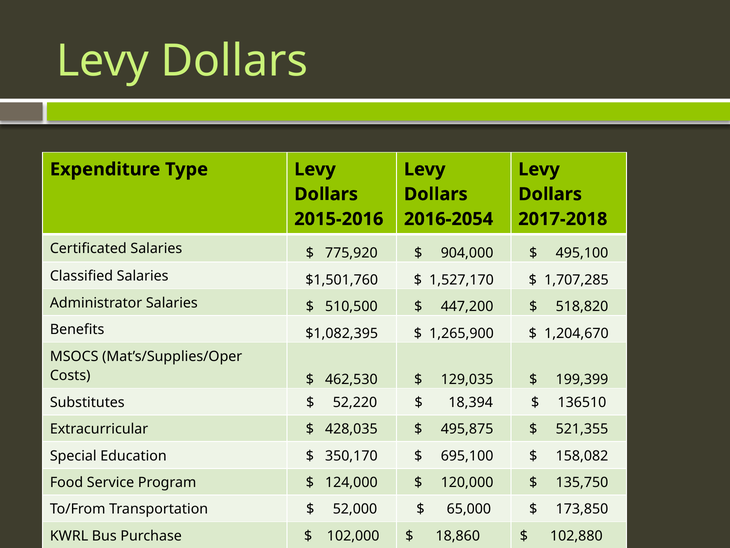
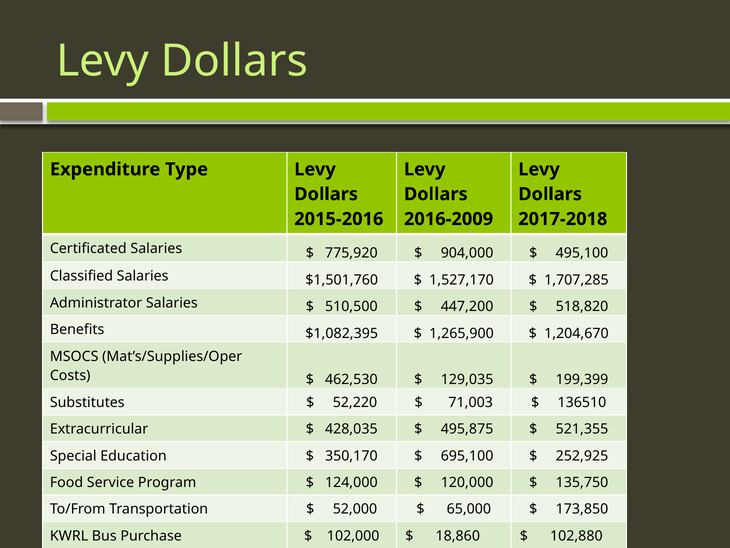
2016-2054: 2016-2054 -> 2016-2009
18,394: 18,394 -> 71,003
158,082: 158,082 -> 252,925
